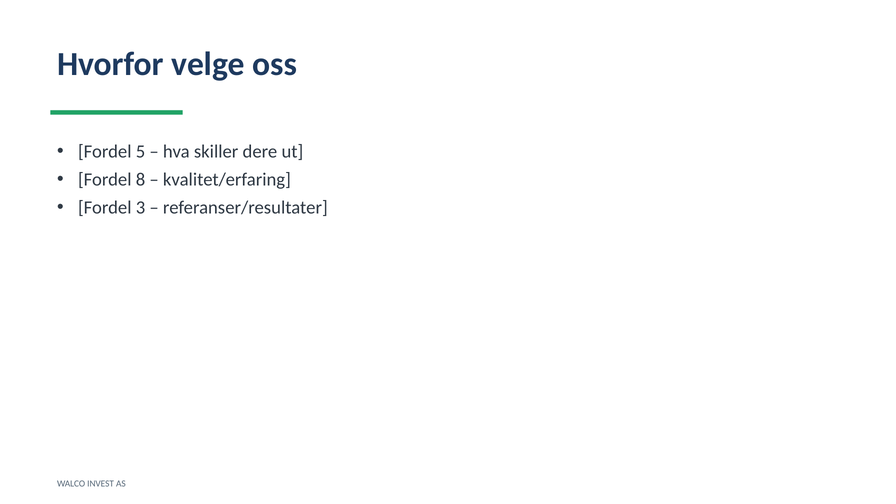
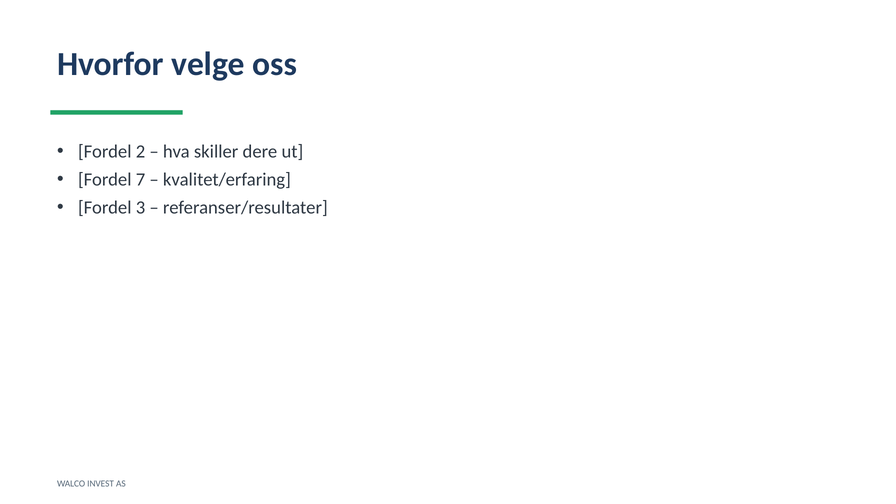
5: 5 -> 2
8: 8 -> 7
